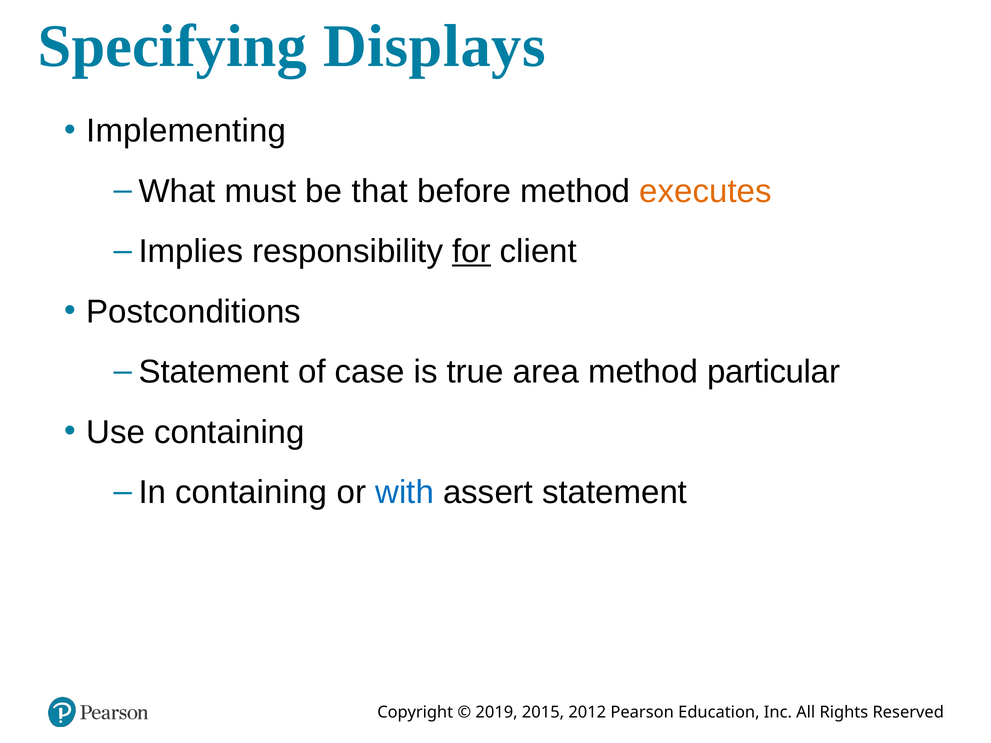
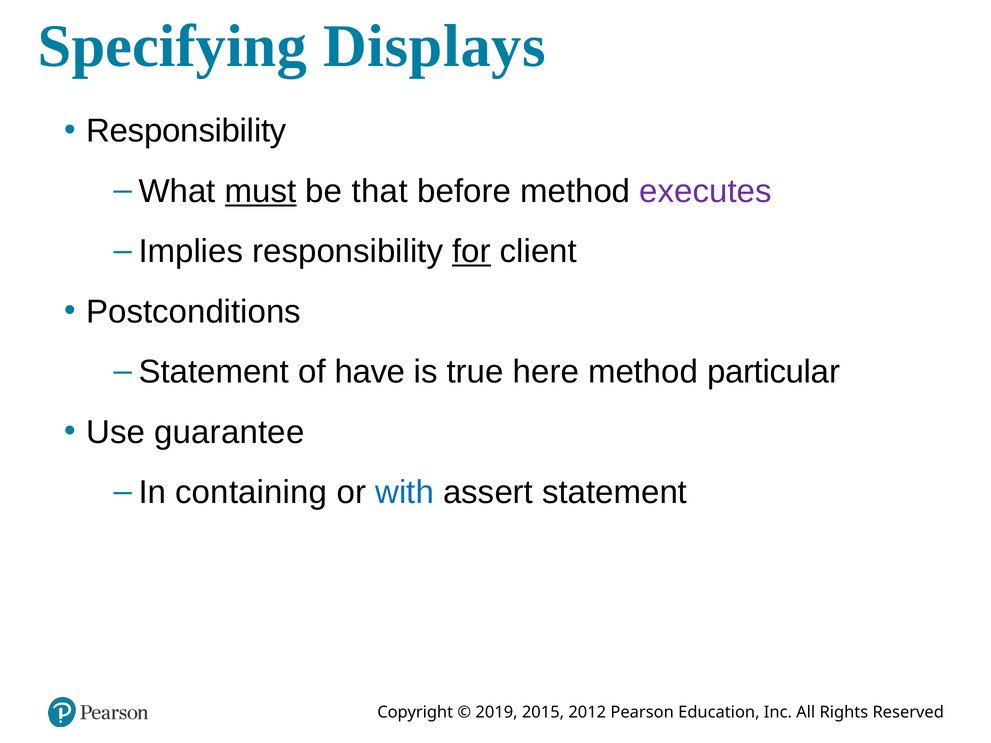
Implementing at (186, 131): Implementing -> Responsibility
must underline: none -> present
executes colour: orange -> purple
case: case -> have
area: area -> here
Use containing: containing -> guarantee
